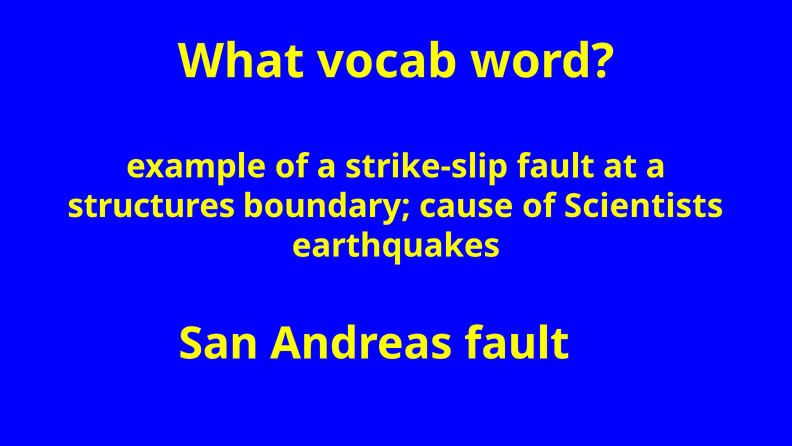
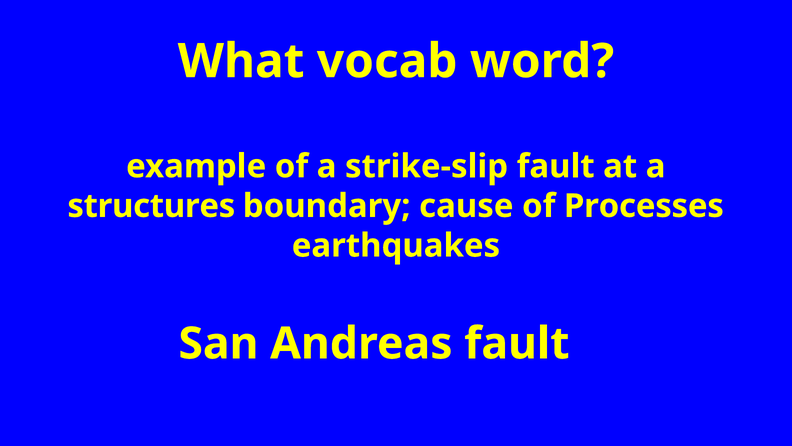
Scientists: Scientists -> Processes
